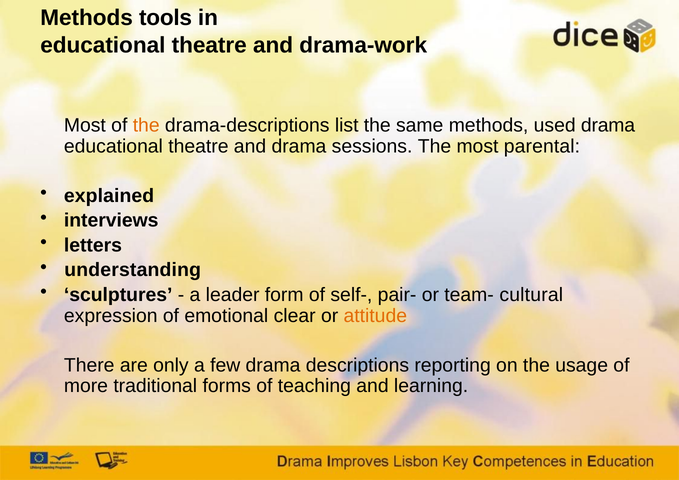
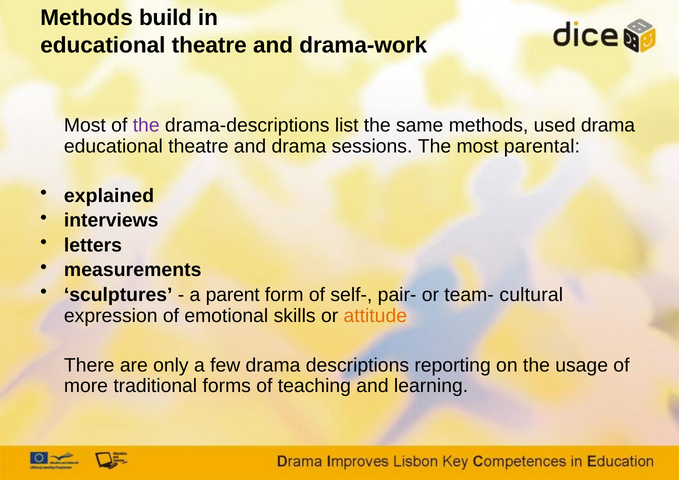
tools: tools -> build
the at (146, 125) colour: orange -> purple
understanding: understanding -> measurements
leader: leader -> parent
clear: clear -> skills
